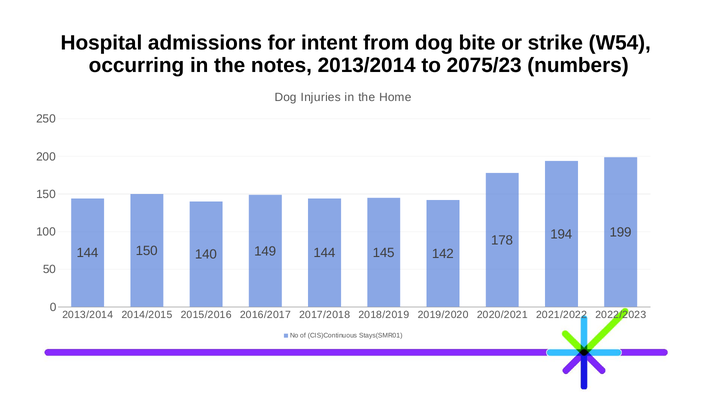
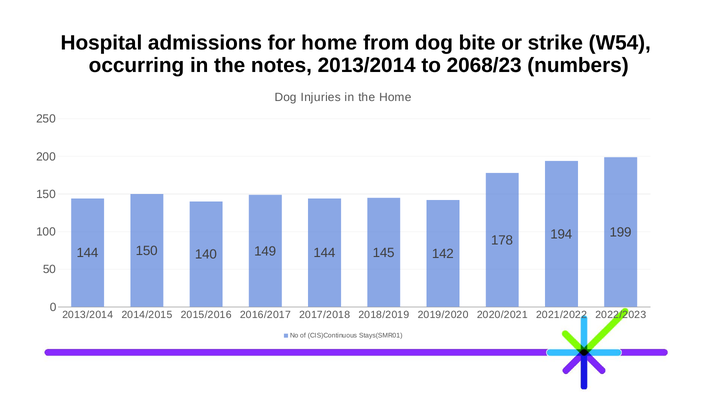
for intent: intent -> home
2075/23: 2075/23 -> 2068/23
